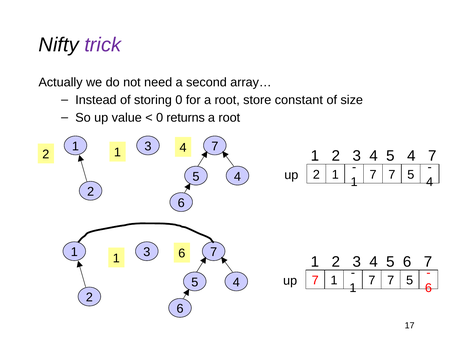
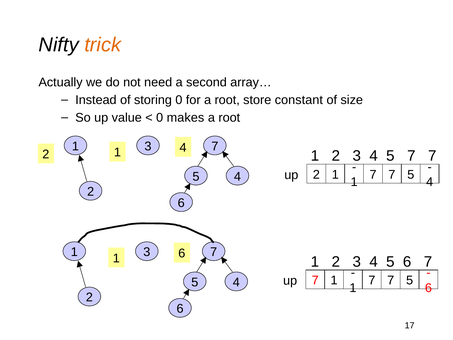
trick colour: purple -> orange
returns: returns -> makes
5 4: 4 -> 7
